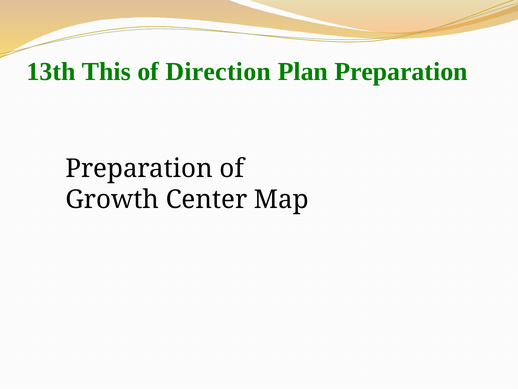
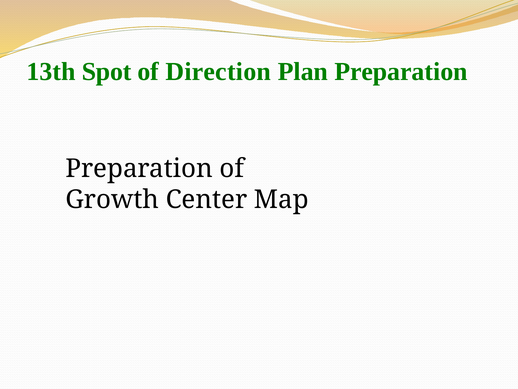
This: This -> Spot
